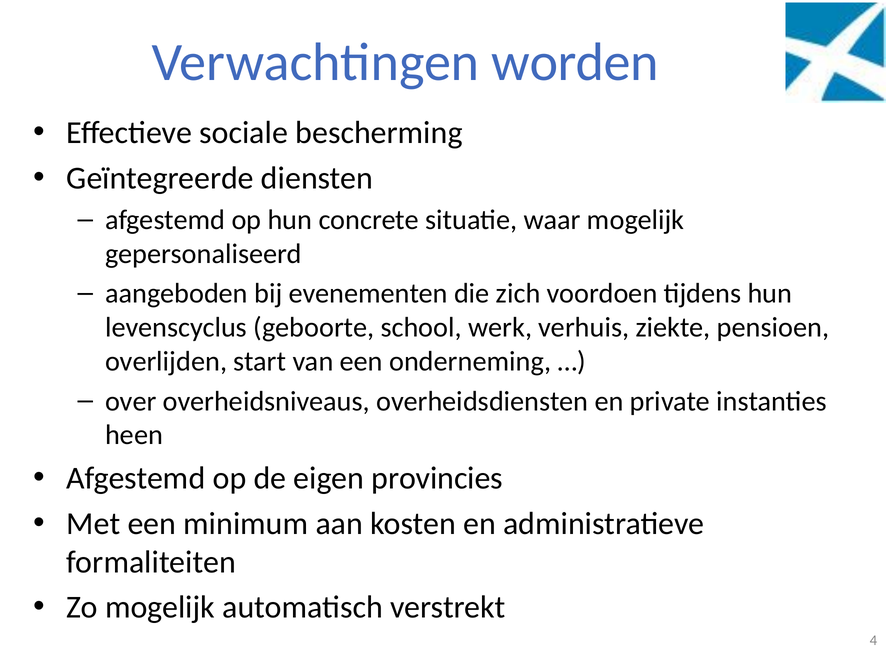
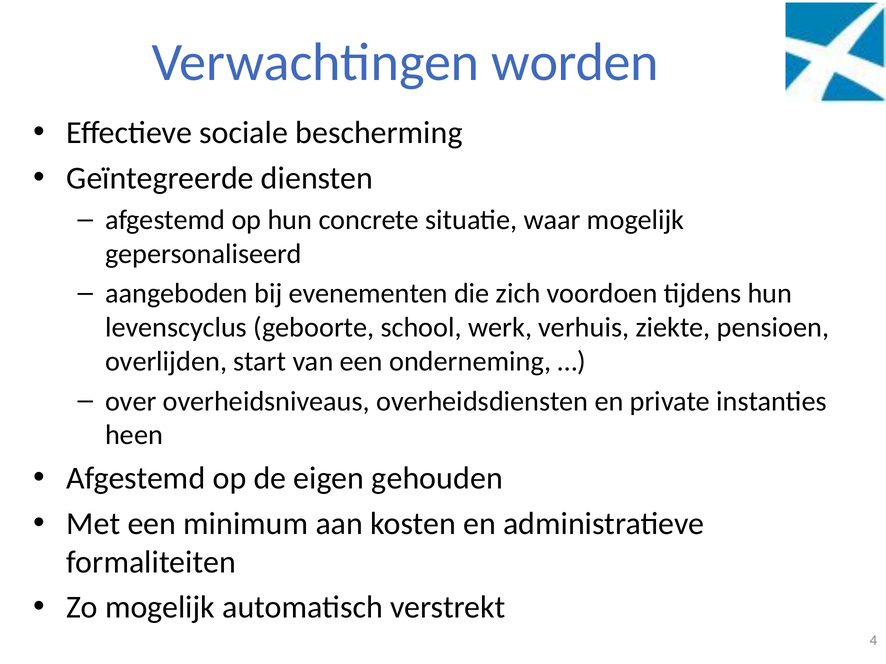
provincies: provincies -> gehouden
